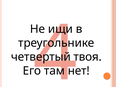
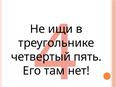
твоя: твоя -> пять
